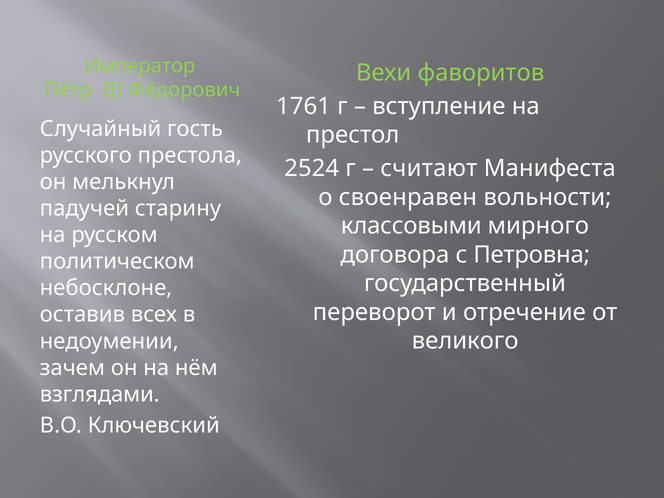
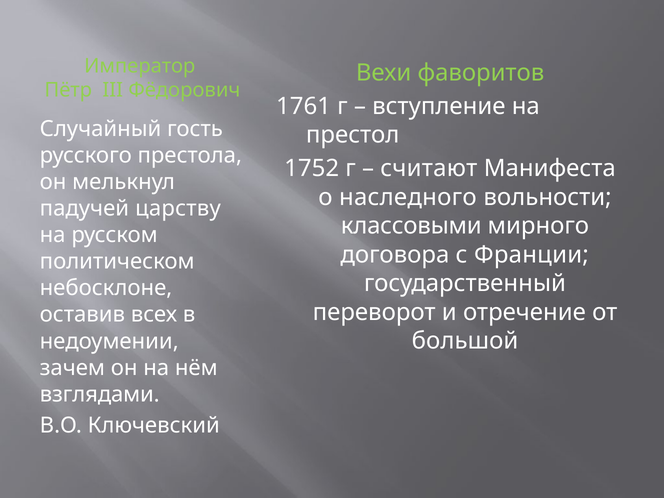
2524: 2524 -> 1752
своенравен: своенравен -> наследного
старину: старину -> царству
Петровна: Петровна -> Франции
великого: великого -> большой
